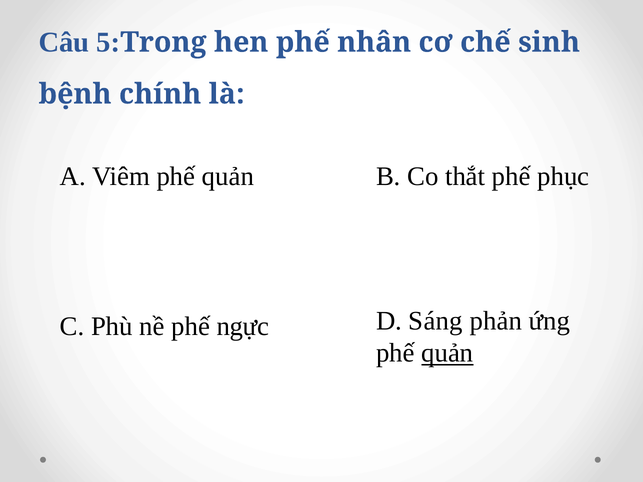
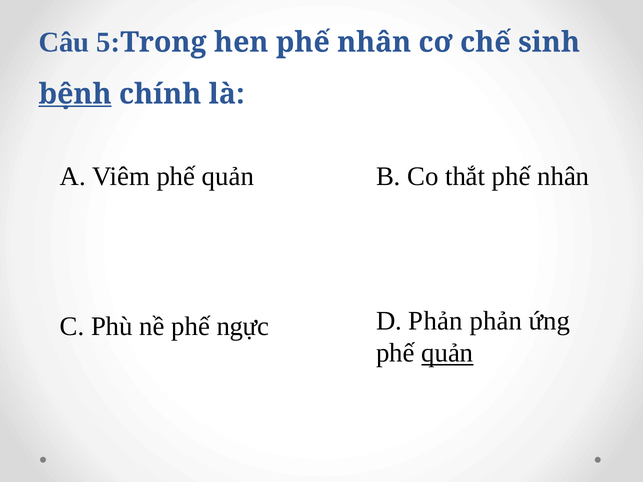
bệnh underline: none -> present
thắt phế phục: phục -> nhân
D Sáng: Sáng -> Phản
